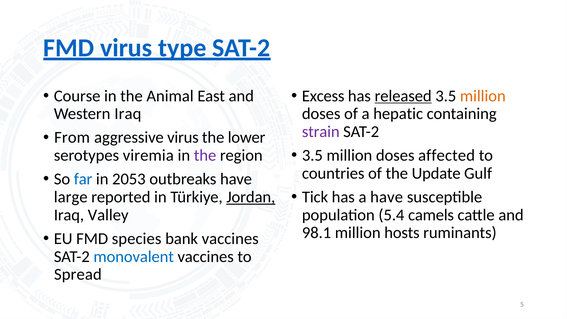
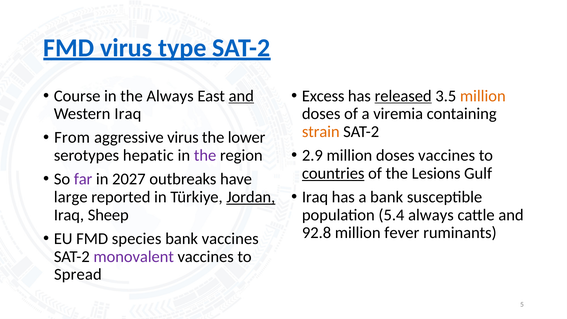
the Animal: Animal -> Always
and at (241, 96) underline: none -> present
hepatic: hepatic -> viremia
strain colour: purple -> orange
3.5 at (312, 155): 3.5 -> 2.9
doses affected: affected -> vaccines
viremia: viremia -> hepatic
countries underline: none -> present
Update: Update -> Lesions
far colour: blue -> purple
2053: 2053 -> 2027
Tick at (315, 197): Tick -> Iraq
a have: have -> bank
Valley: Valley -> Sheep
5.4 camels: camels -> always
98.1: 98.1 -> 92.8
hosts: hosts -> fever
monovalent colour: blue -> purple
